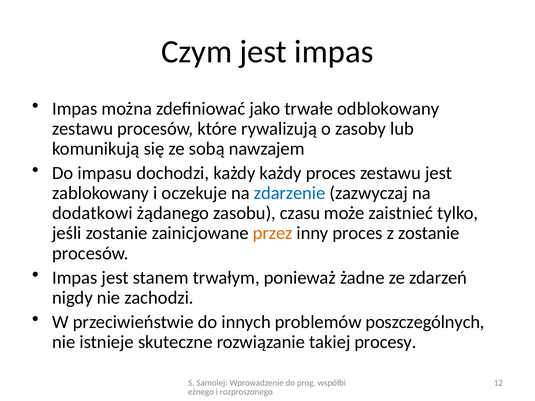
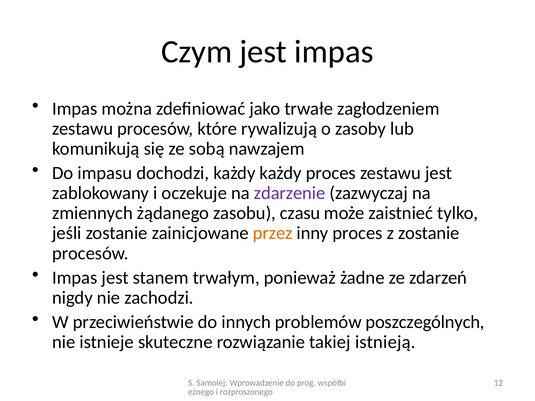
odblokowany: odblokowany -> zagłodzeniem
zdarzenie colour: blue -> purple
dodatkowi: dodatkowi -> zmiennych
procesy: procesy -> istnieją
